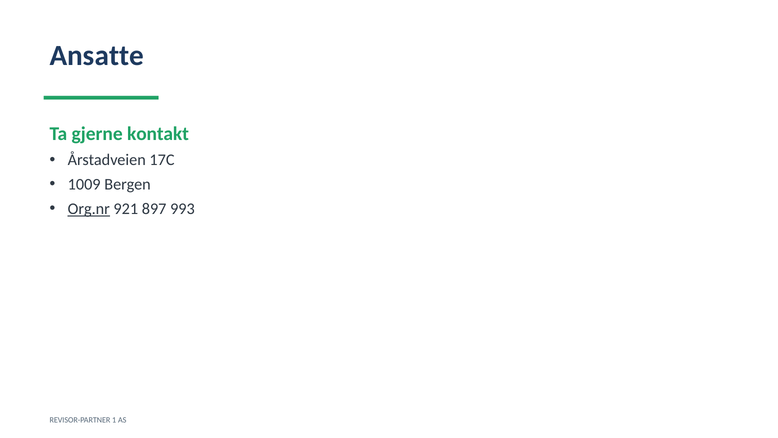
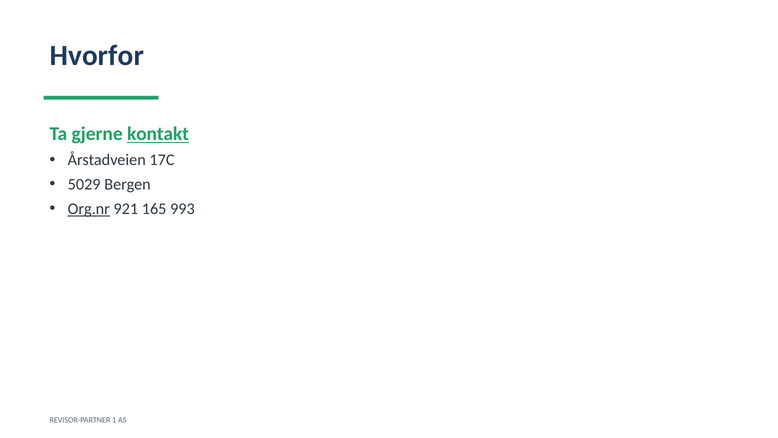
Ansatte: Ansatte -> Hvorfor
kontakt underline: none -> present
1009: 1009 -> 5029
897: 897 -> 165
